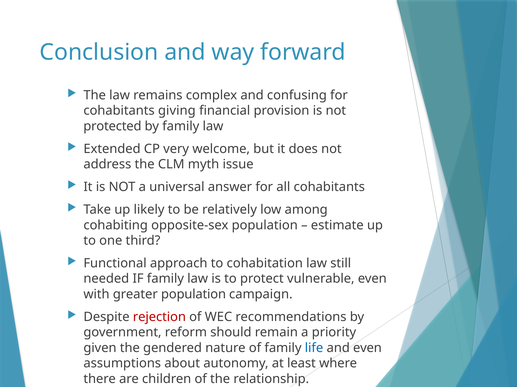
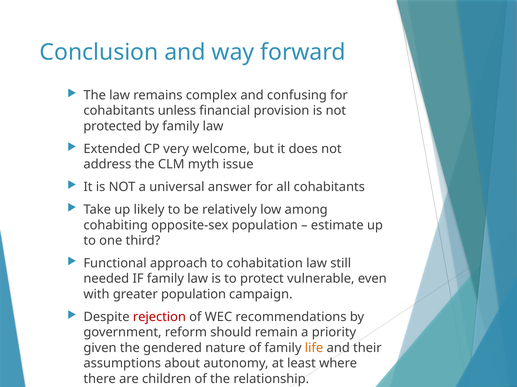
giving: giving -> unless
life colour: blue -> orange
and even: even -> their
